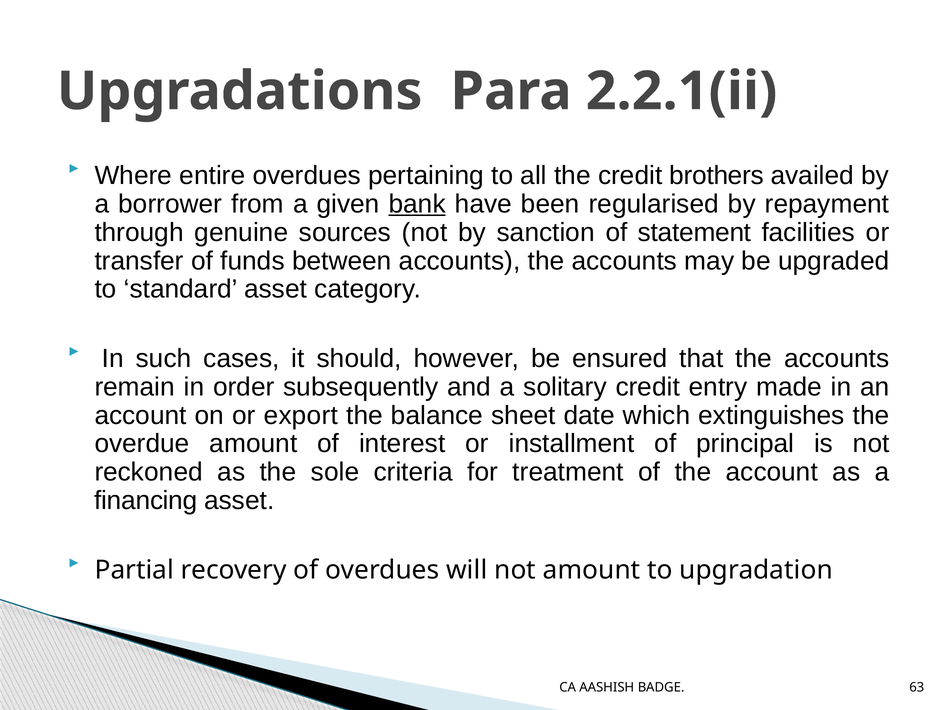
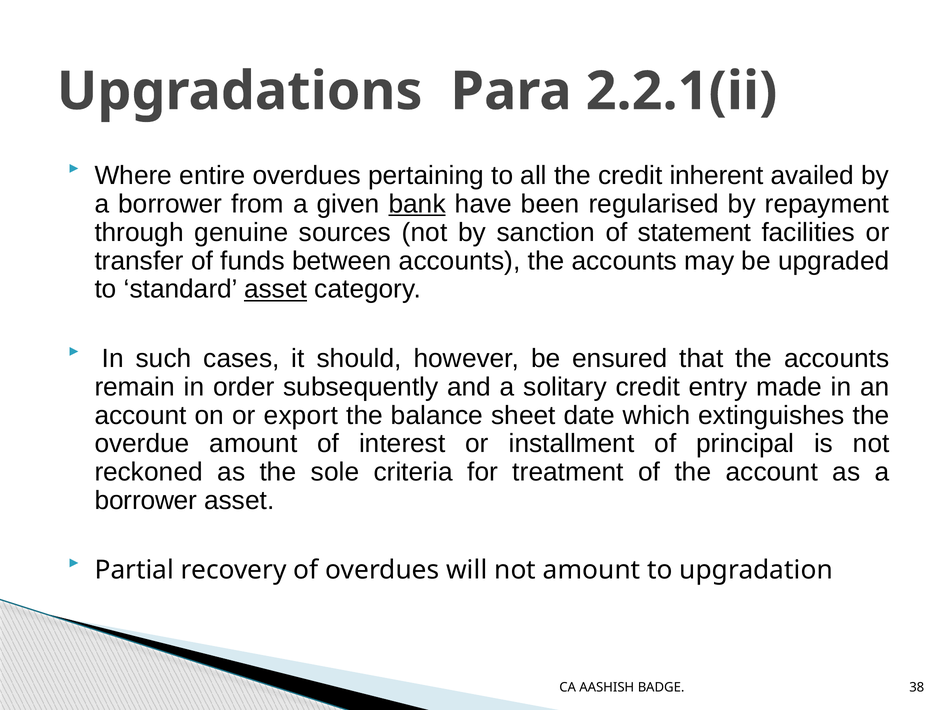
brothers: brothers -> inherent
asset at (276, 289) underline: none -> present
financing at (146, 501): financing -> borrower
63: 63 -> 38
